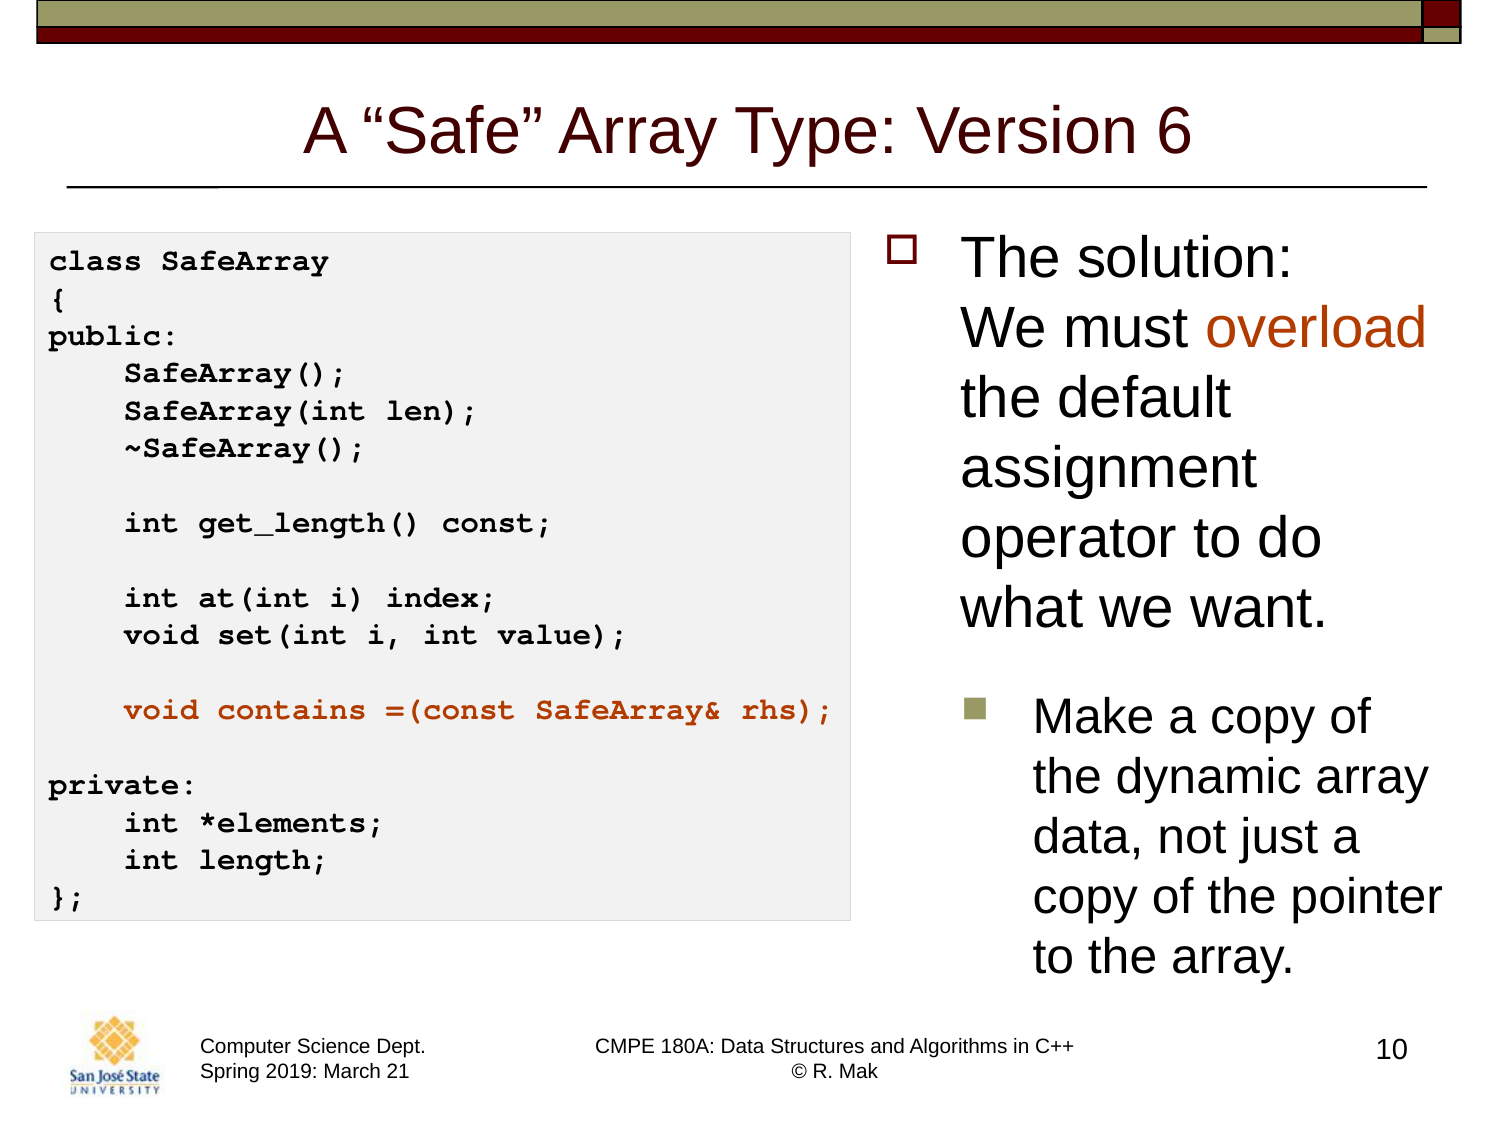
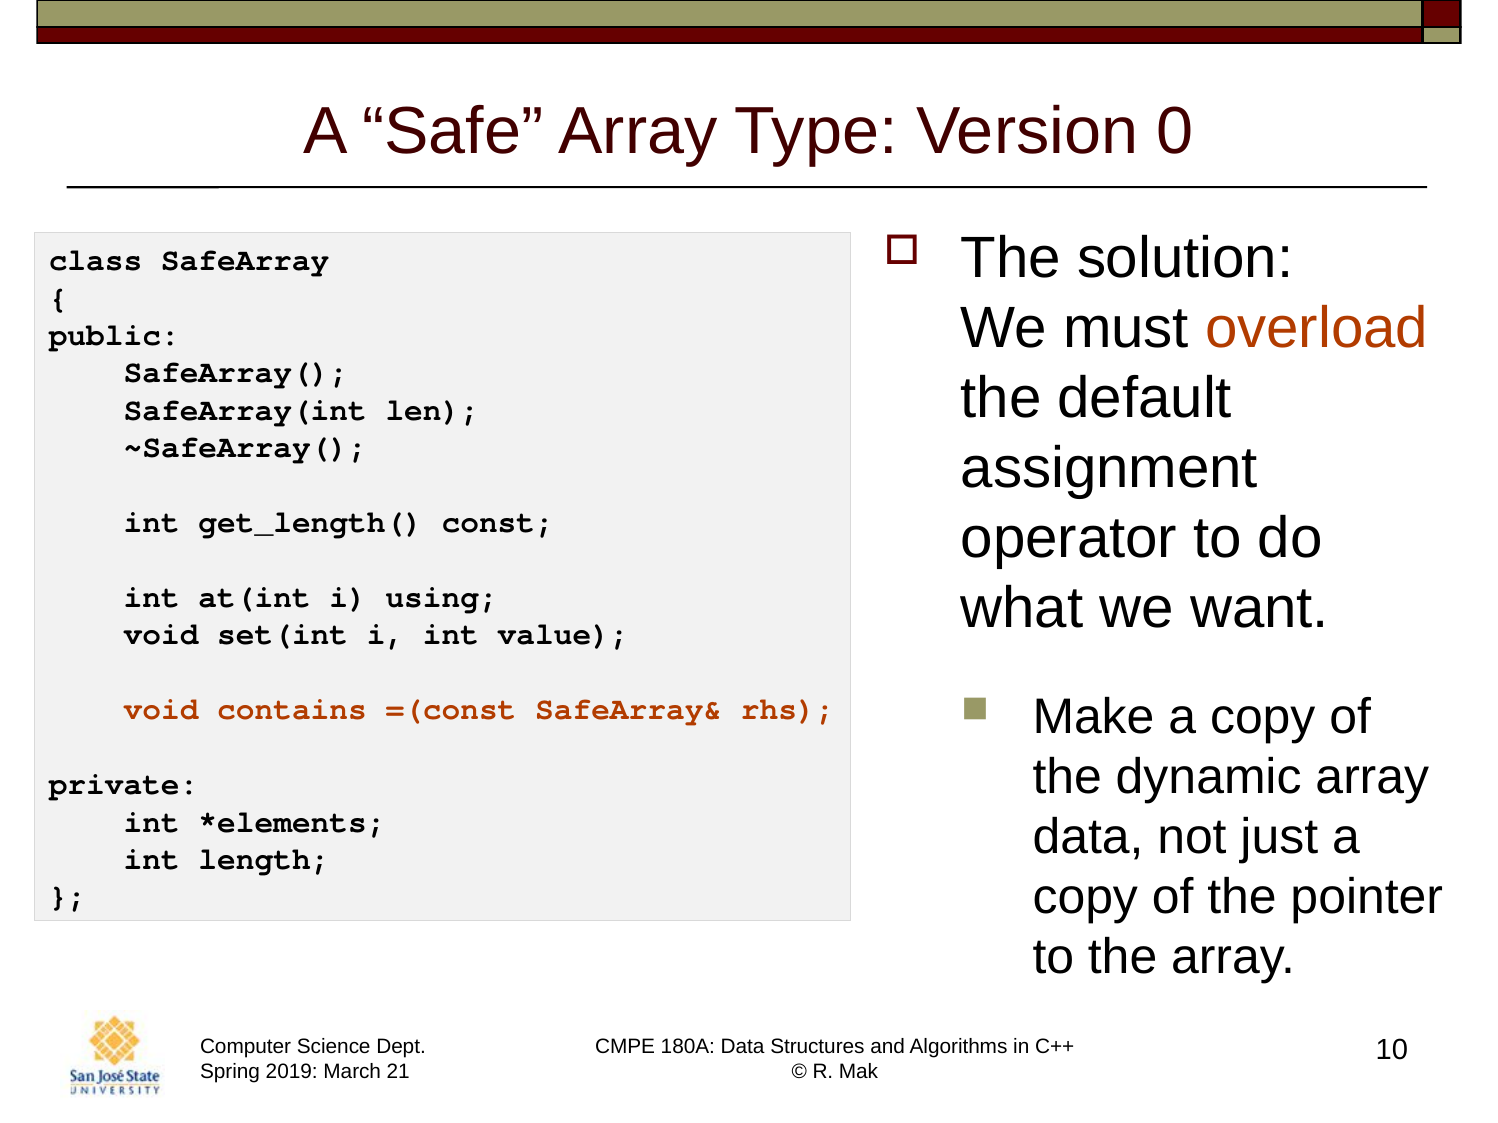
6: 6 -> 0
index: index -> using
